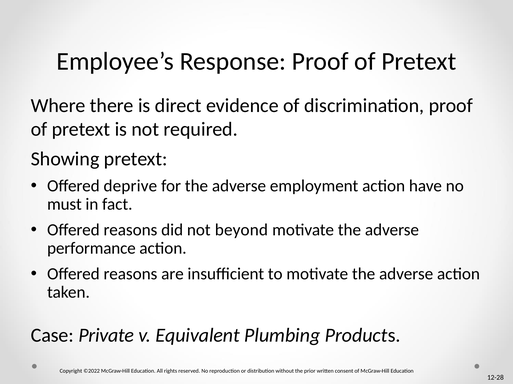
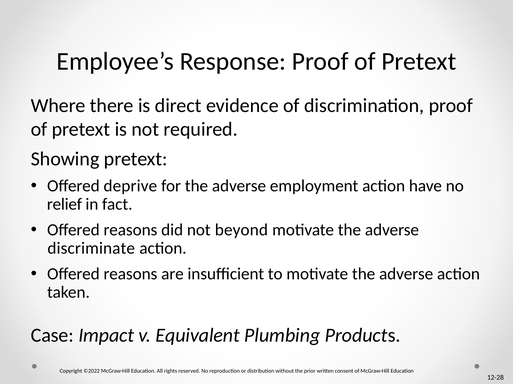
must: must -> relief
performance: performance -> discriminate
Private: Private -> Impact
